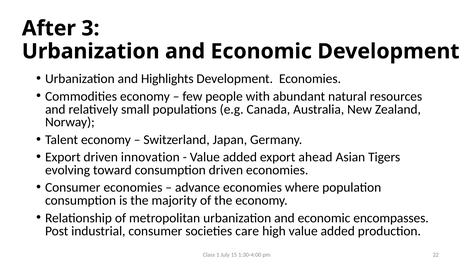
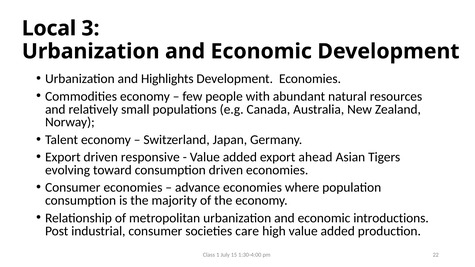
After: After -> Local
innovation: innovation -> responsive
encompasses: encompasses -> introductions
